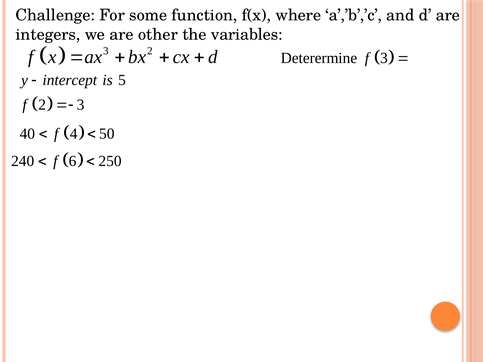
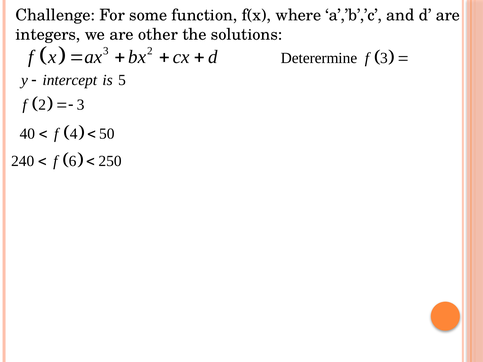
variables: variables -> solutions
